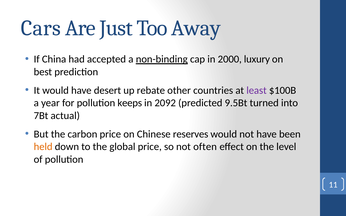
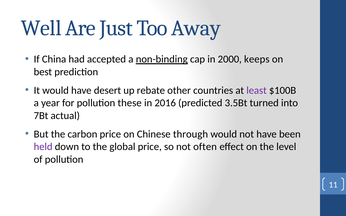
Cars: Cars -> Well
luxury: luxury -> keeps
keeps: keeps -> these
2092: 2092 -> 2016
9.5Bt: 9.5Bt -> 3.5Bt
reserves: reserves -> through
held colour: orange -> purple
